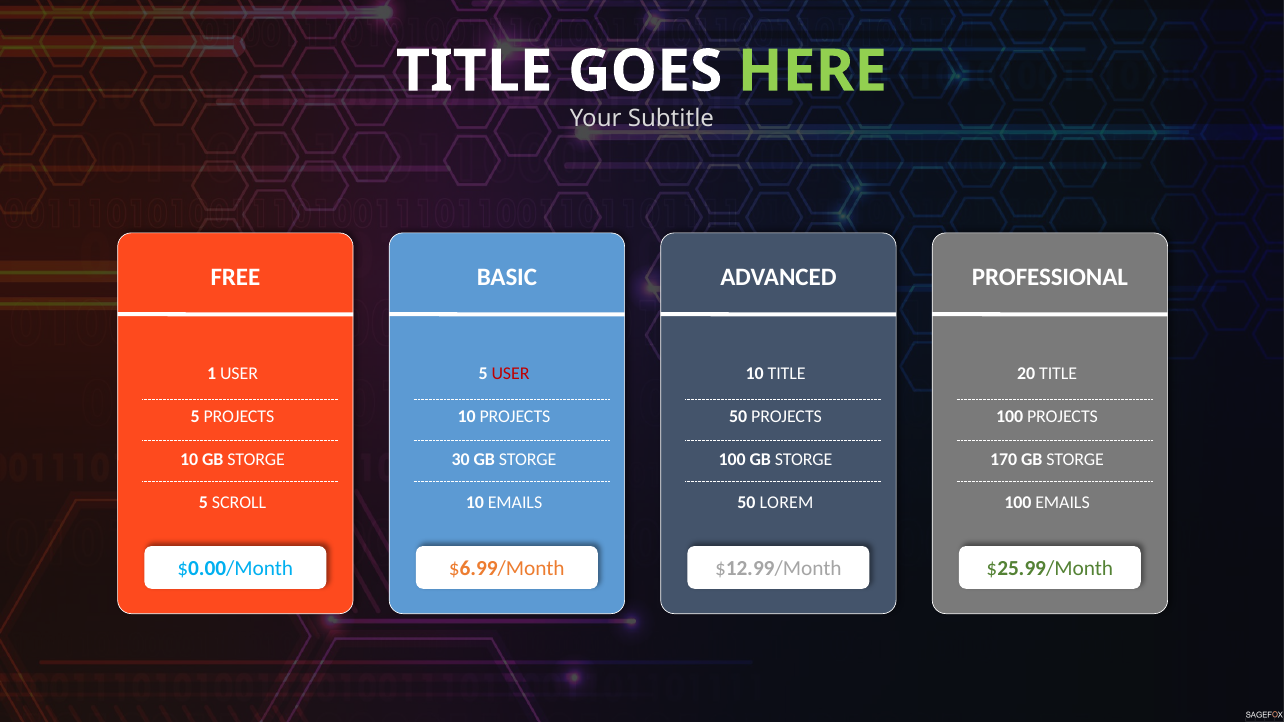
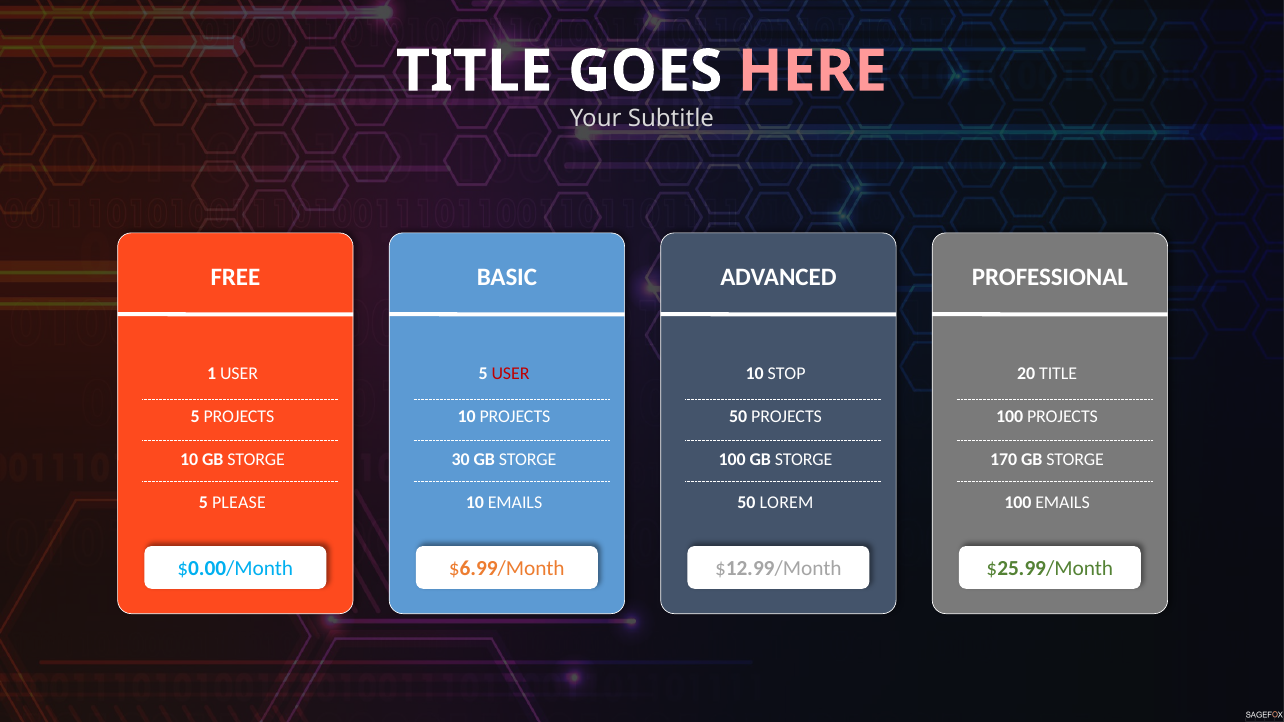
HERE colour: light green -> pink
10 TITLE: TITLE -> STOP
SCROLL: SCROLL -> PLEASE
